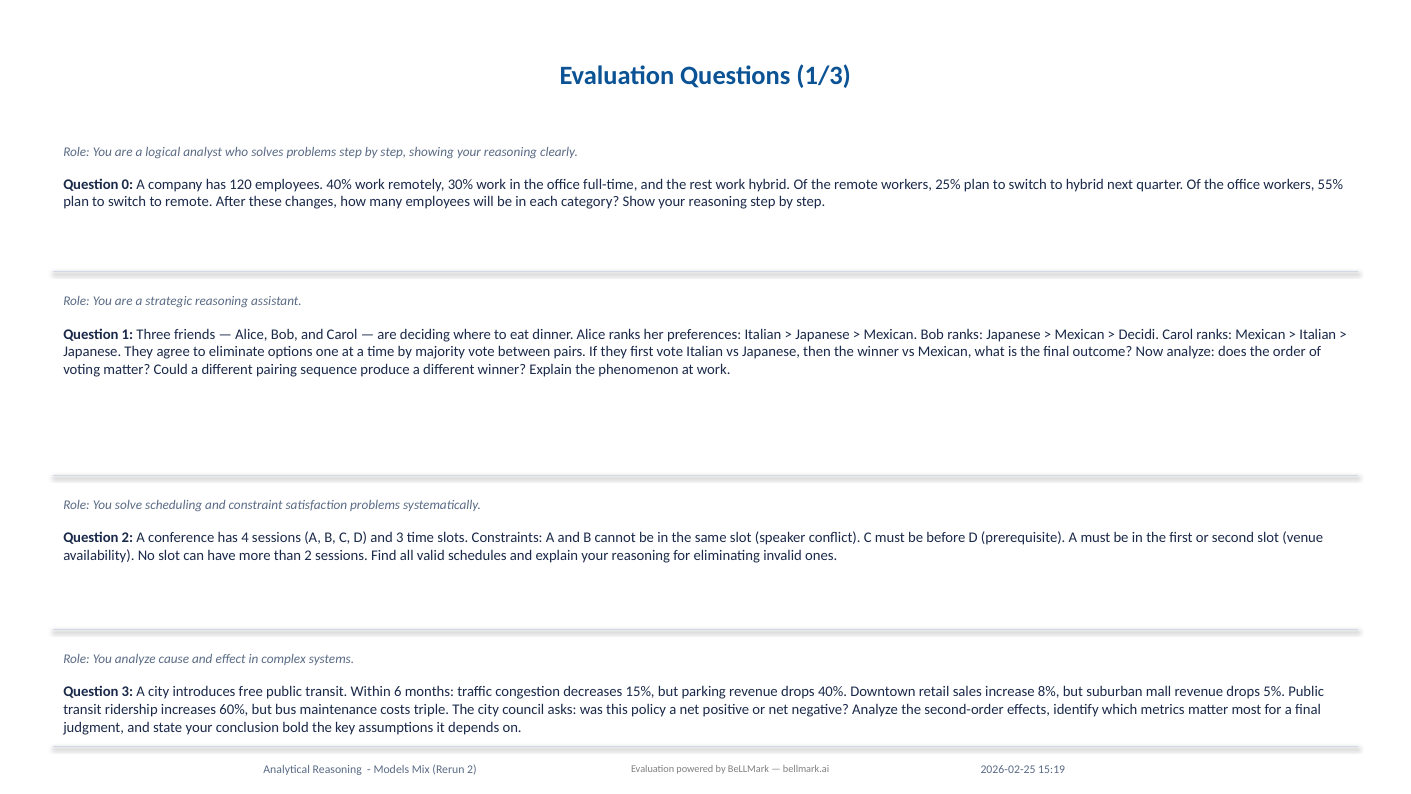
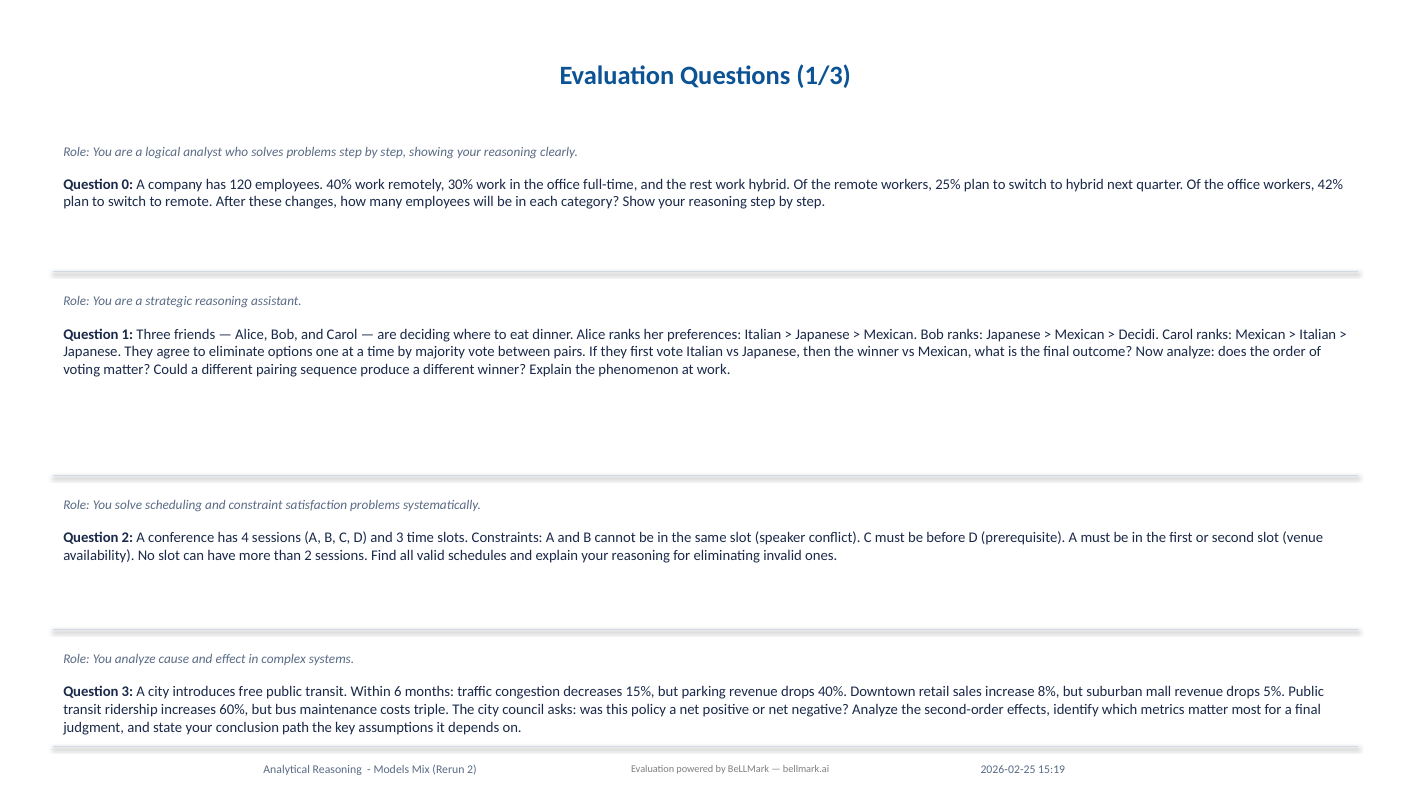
55%: 55% -> 42%
bold: bold -> path
